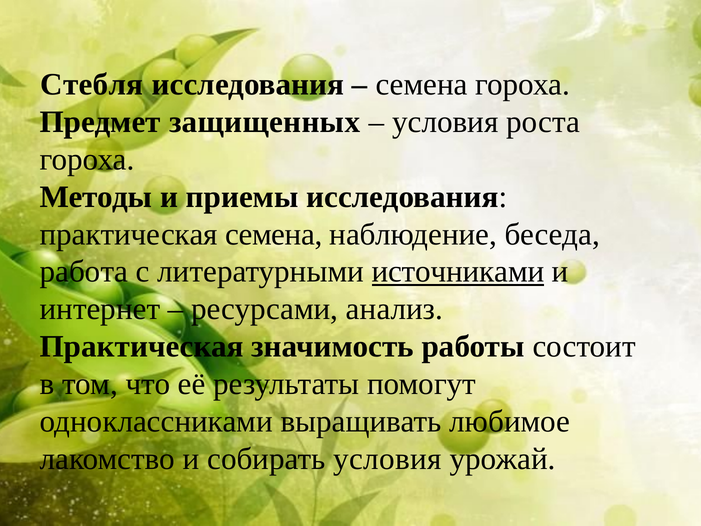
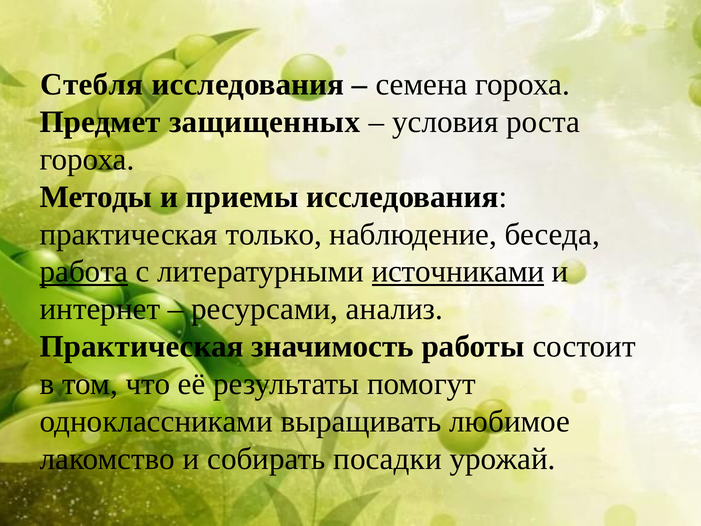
практическая семена: семена -> только
работа underline: none -> present
собирать условия: условия -> посадки
